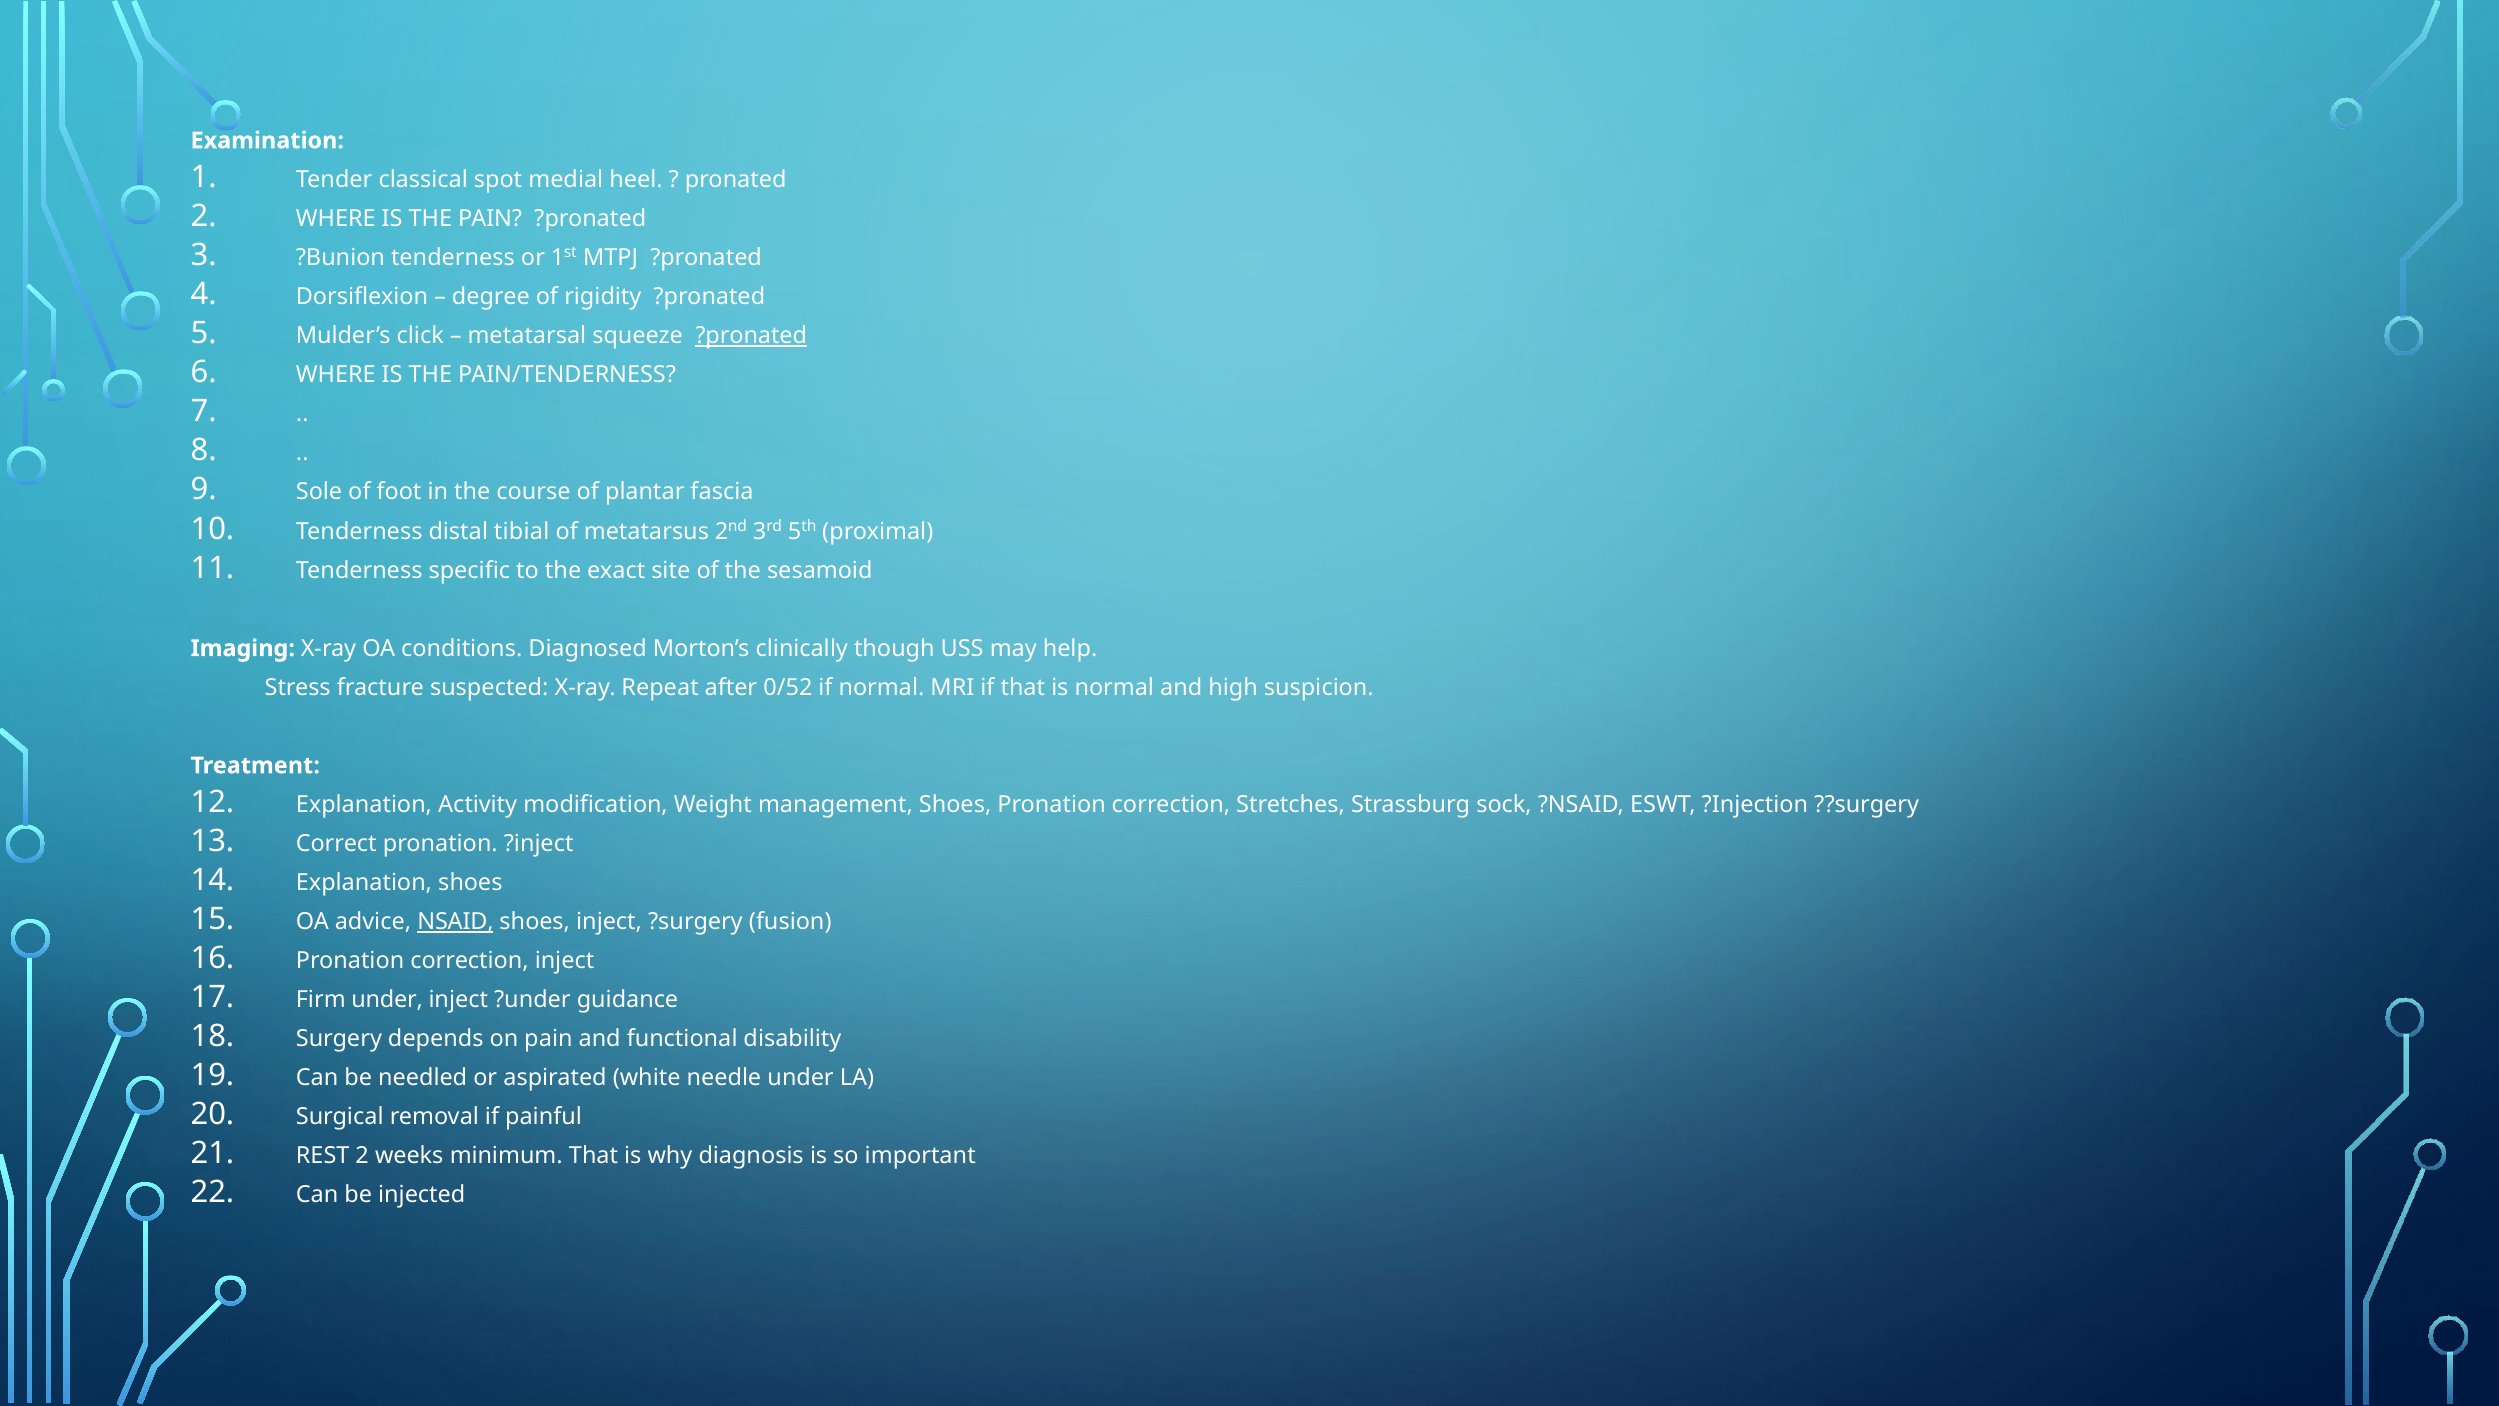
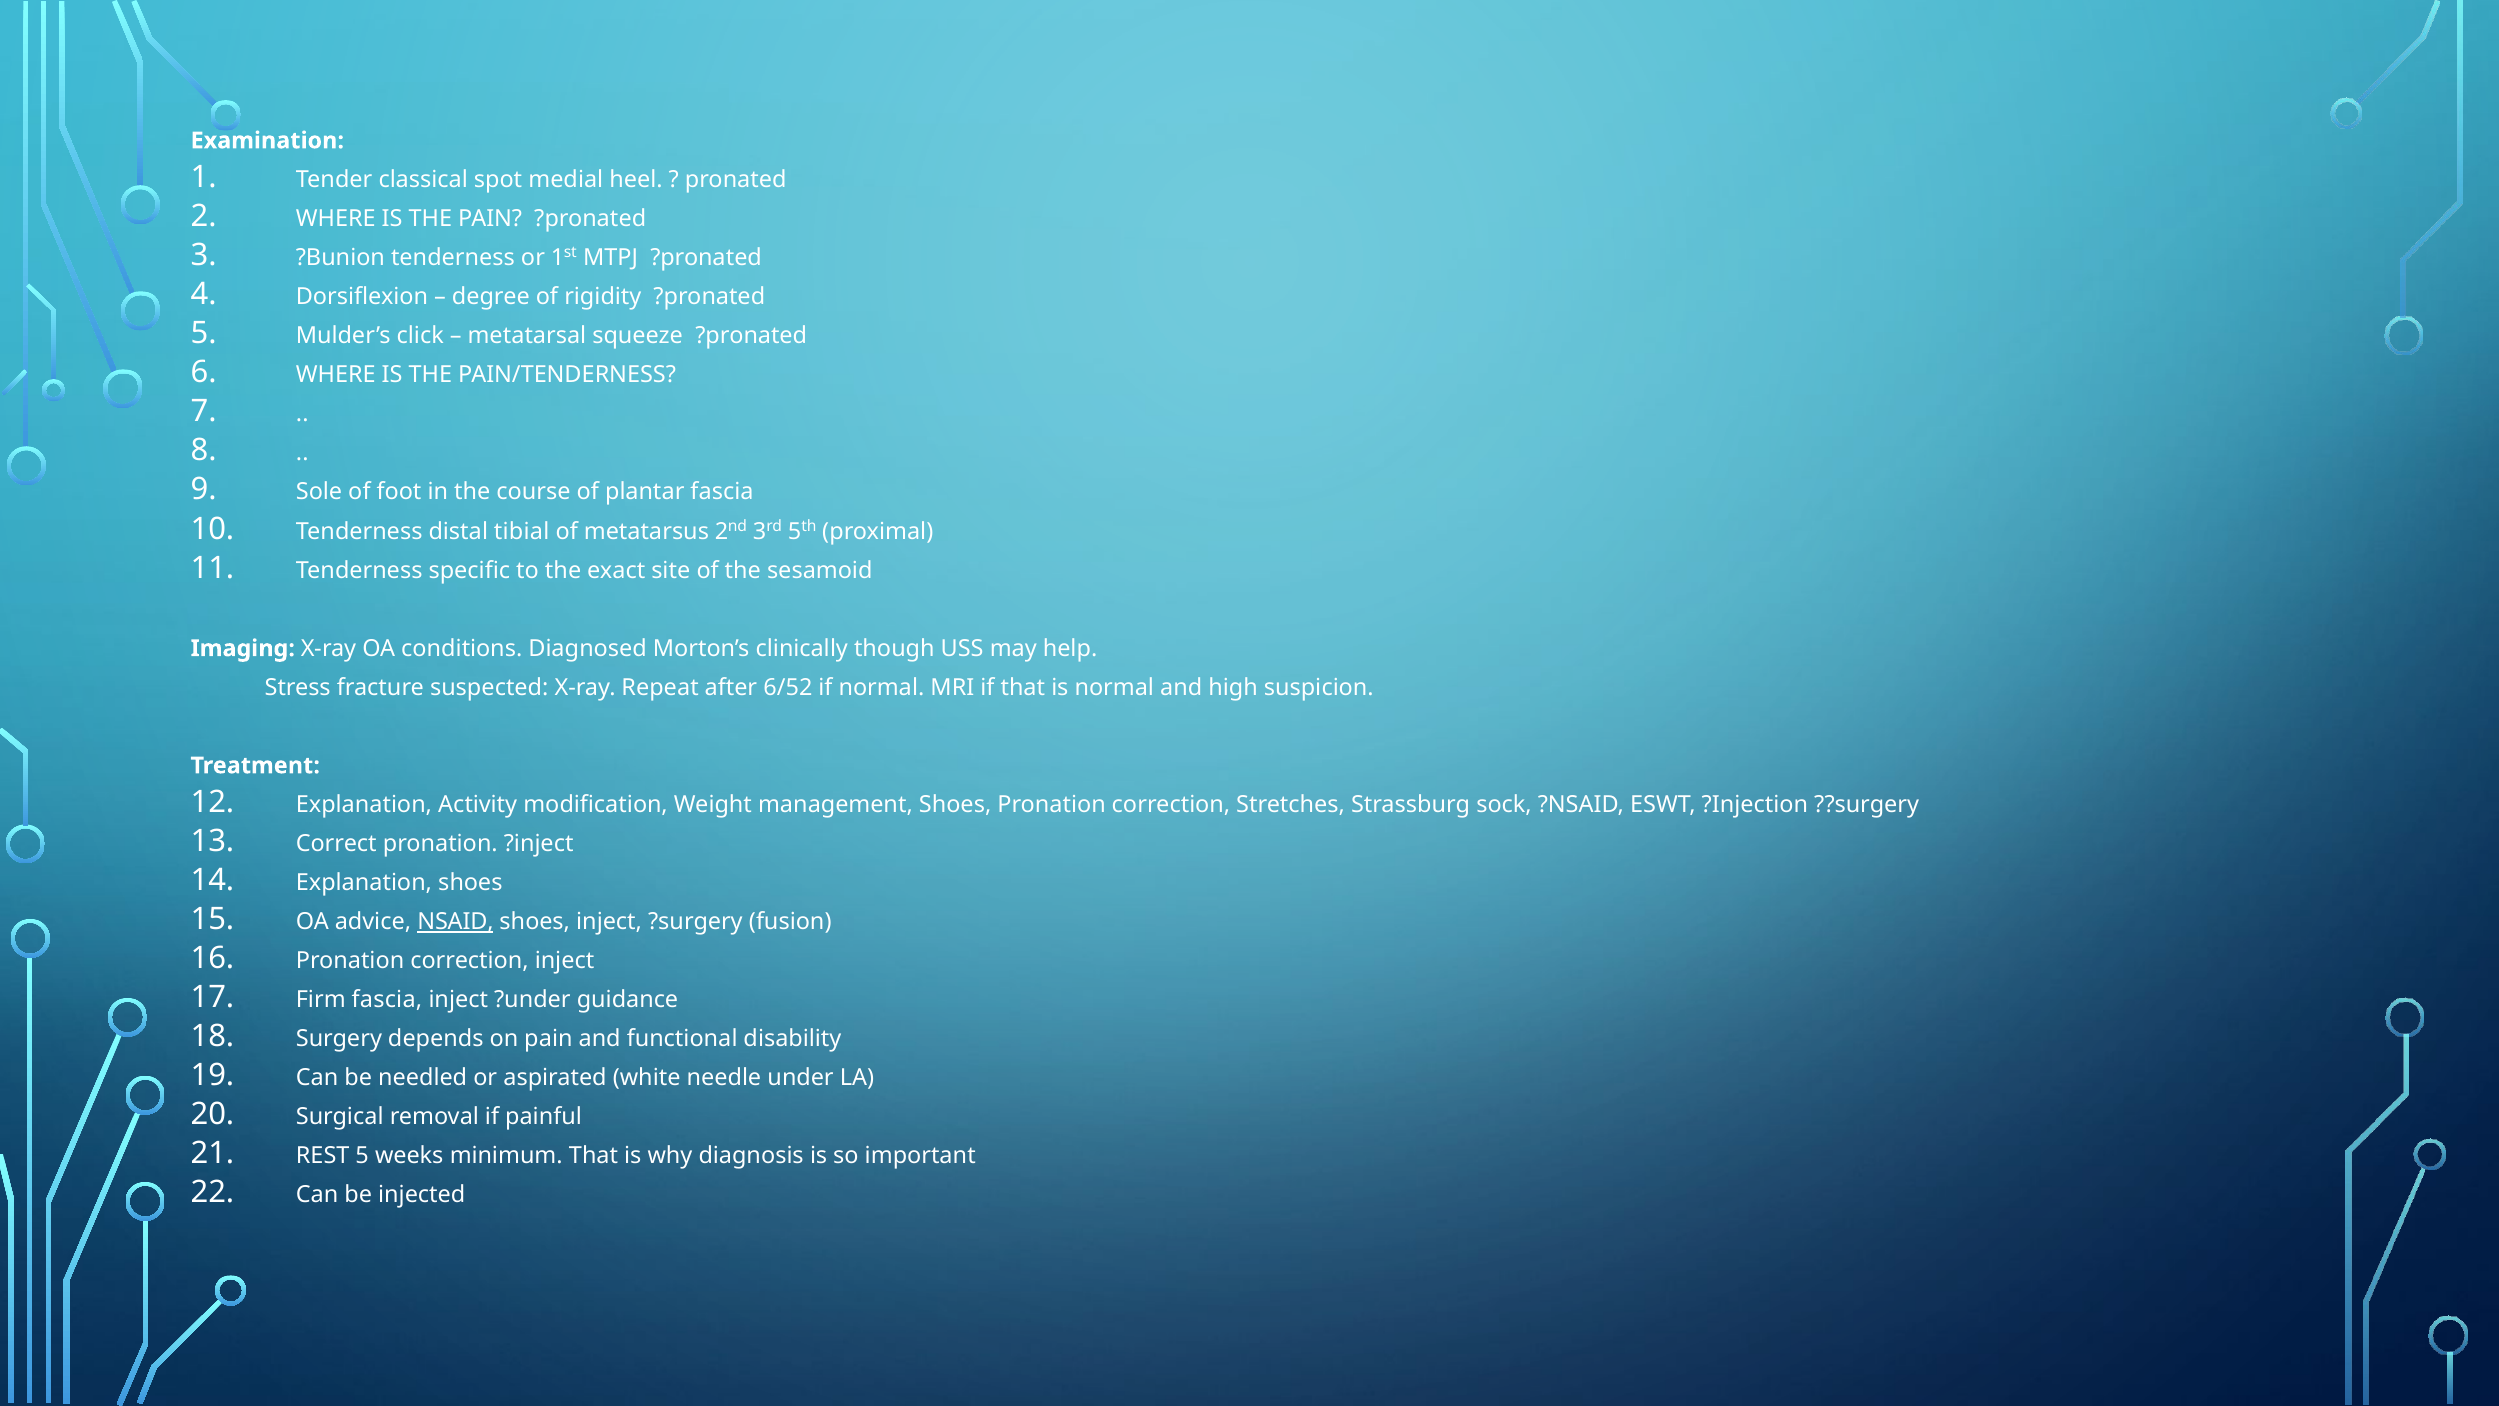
?pronated at (751, 336) underline: present -> none
0/52: 0/52 -> 6/52
Firm under: under -> fascia
REST 2: 2 -> 5
